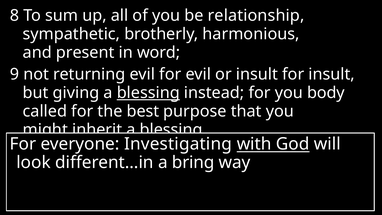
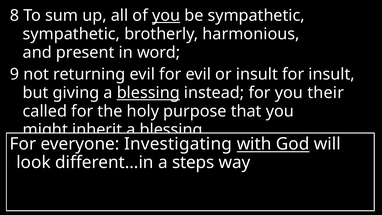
you at (166, 15) underline: none -> present
be relationship: relationship -> sympathetic
body: body -> their
best: best -> holy
bring: bring -> steps
